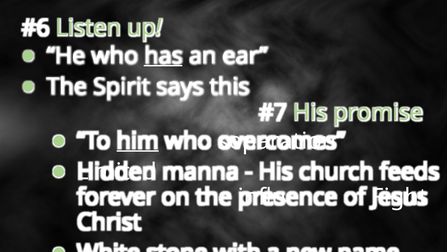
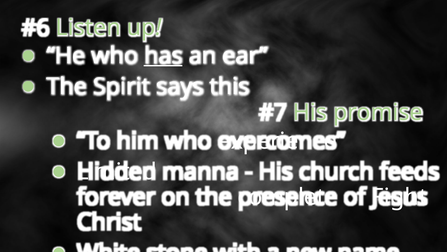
him underline: present -> none
separation: separation -> experience
influence: influence -> complete
